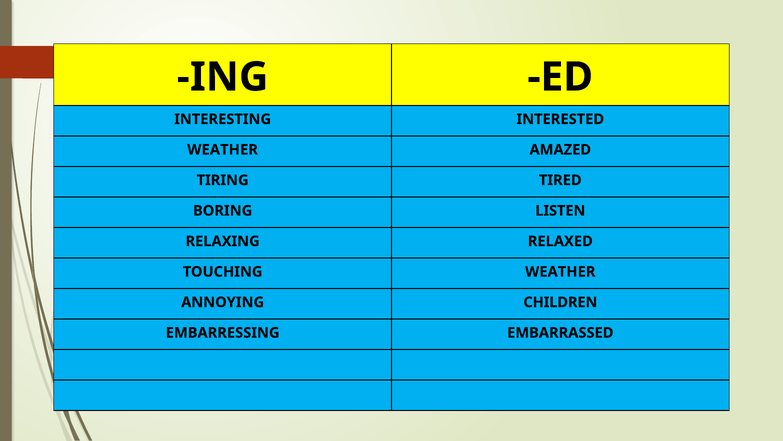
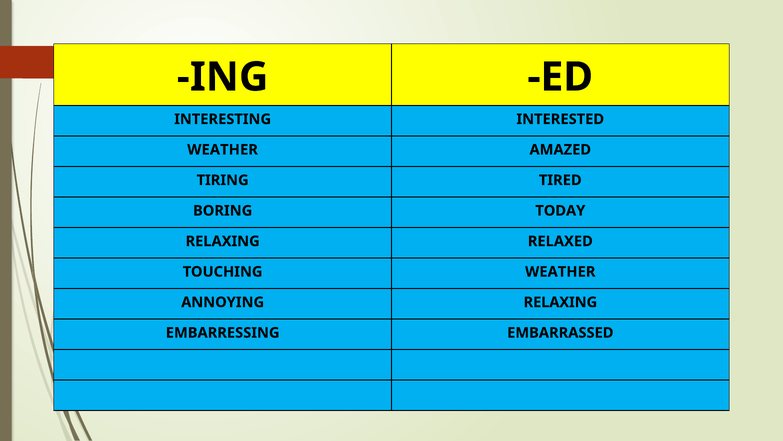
LISTEN: LISTEN -> TODAY
ANNOYING CHILDREN: CHILDREN -> RELAXING
